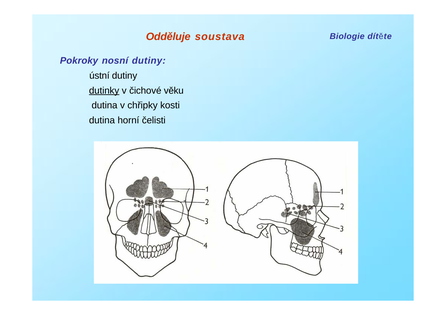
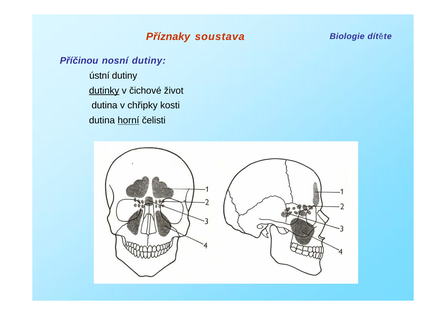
Odděluje: Odděluje -> Příznaky
Pokroky: Pokroky -> Příčinou
věku: věku -> život
horní underline: none -> present
